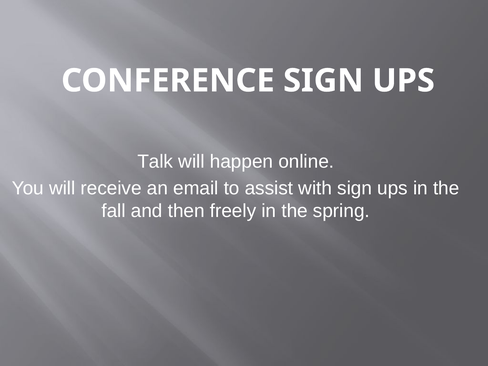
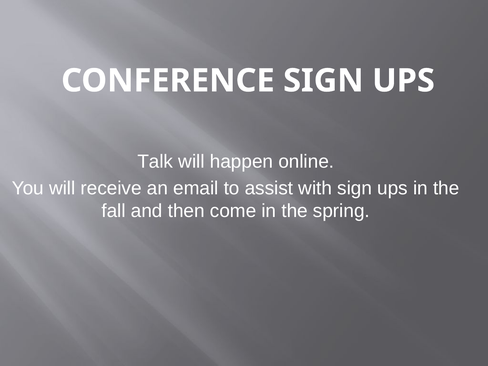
freely: freely -> come
